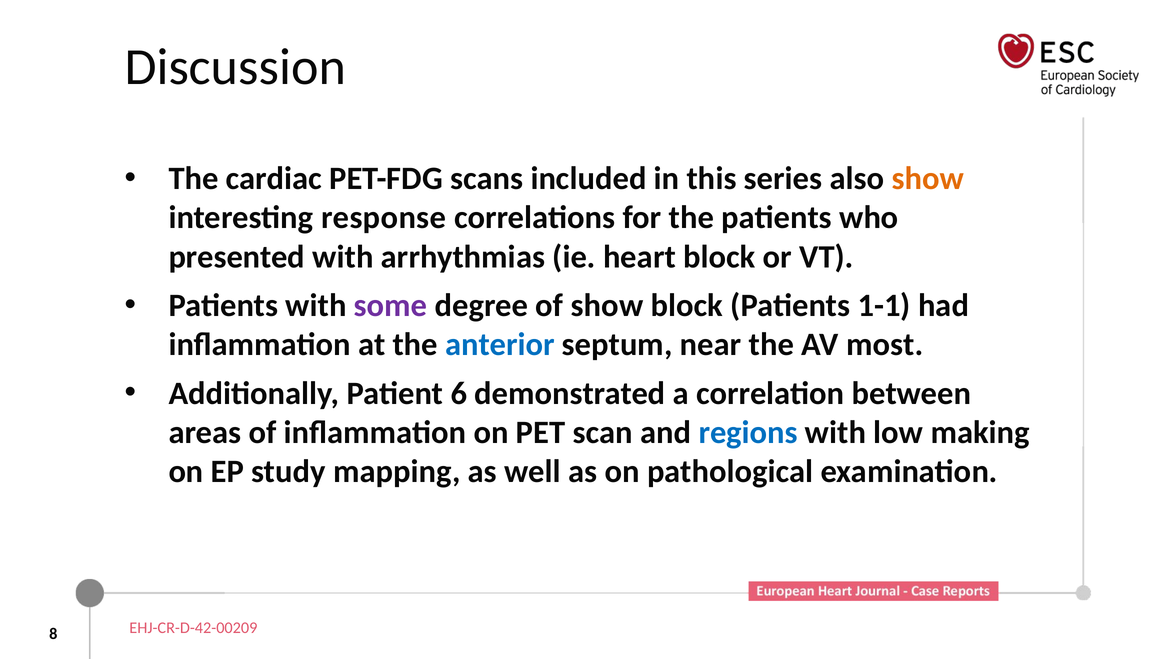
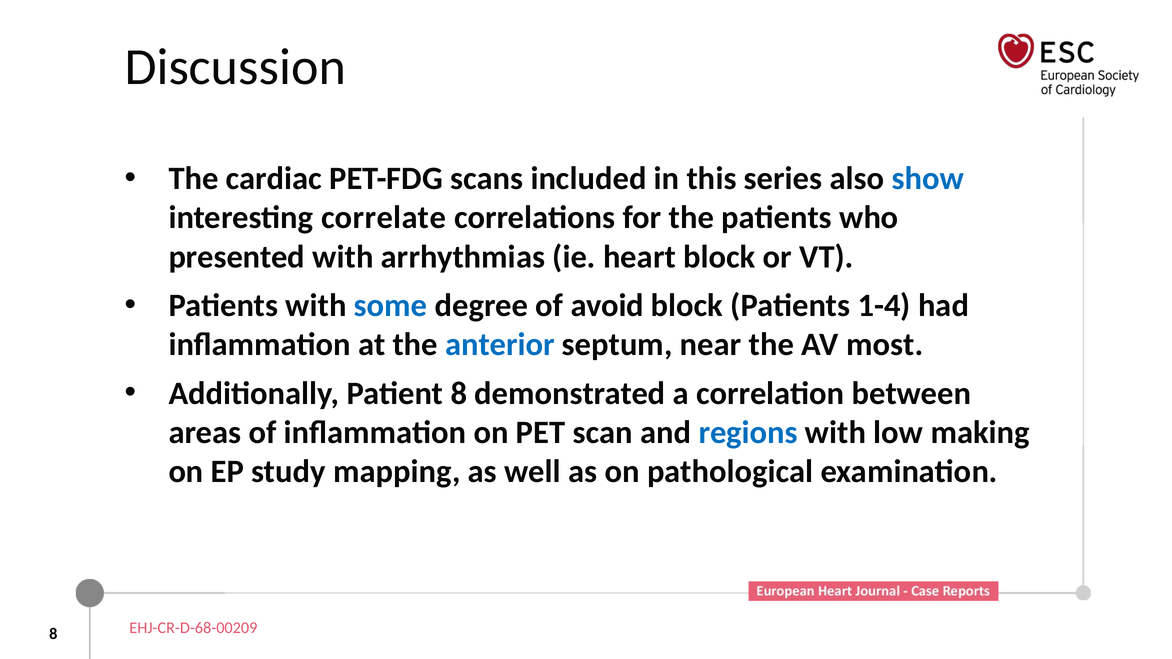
show at (928, 179) colour: orange -> blue
response: response -> correlate
some colour: purple -> blue
of show: show -> avoid
1-1: 1-1 -> 1-4
Patient 6: 6 -> 8
EHJ-CR-D-42-00209: EHJ-CR-D-42-00209 -> EHJ-CR-D-68-00209
